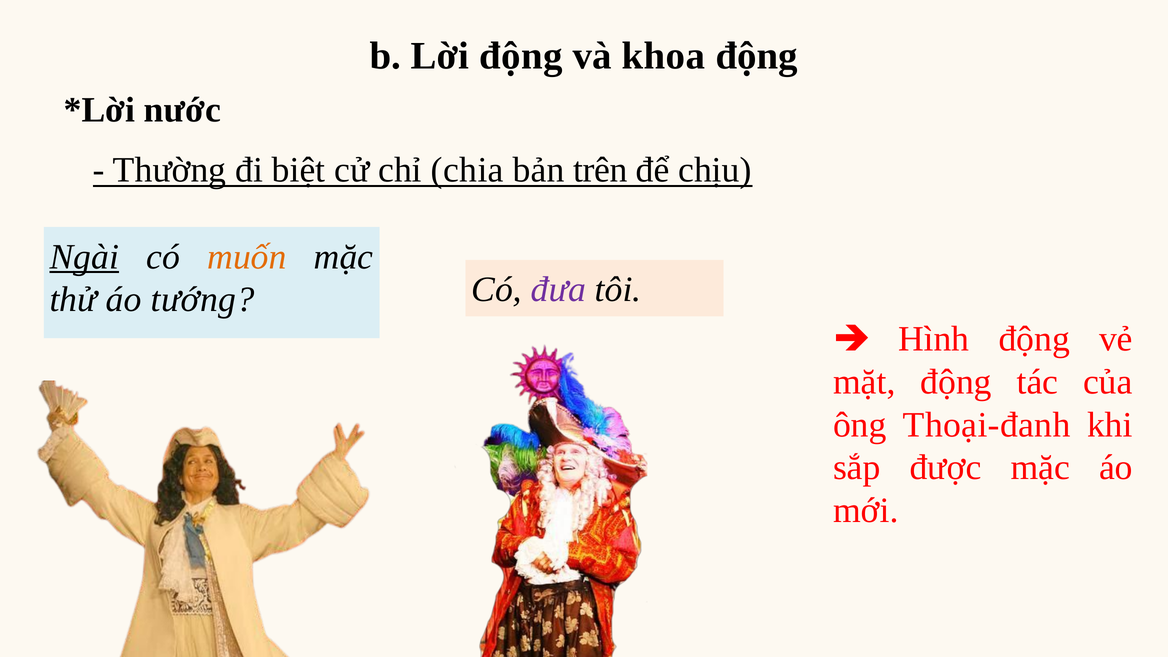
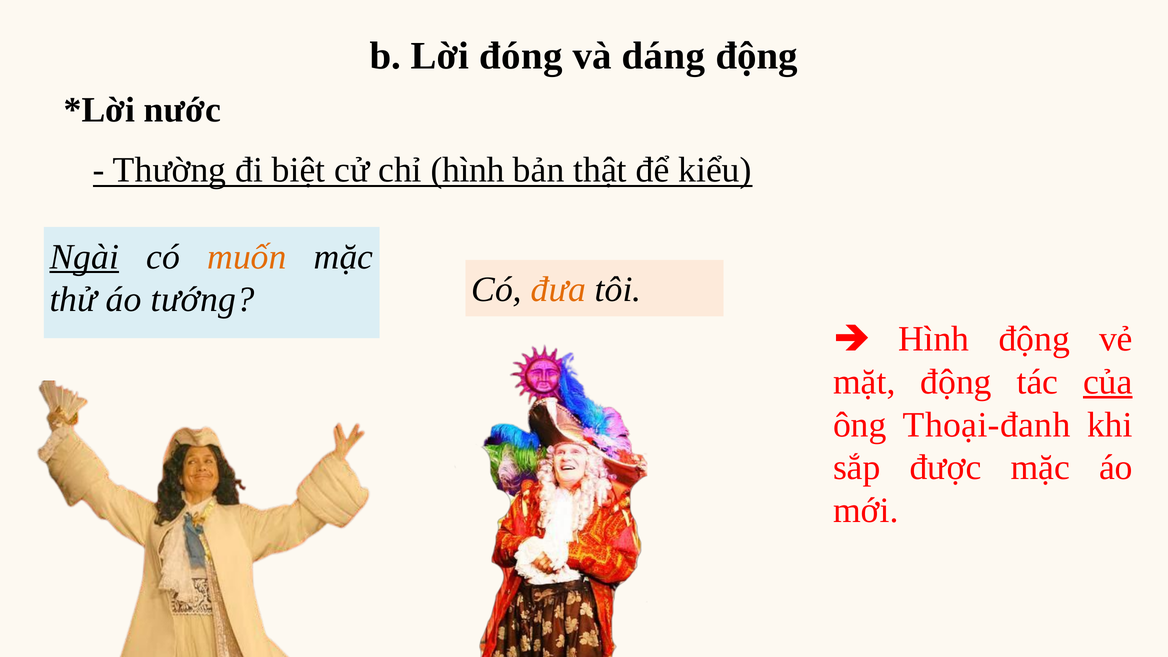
Lời động: động -> đóng
khoa: khoa -> dáng
chỉ chia: chia -> hình
trên: trên -> thật
chịu: chịu -> kiểu
đưa colour: purple -> orange
của underline: none -> present
